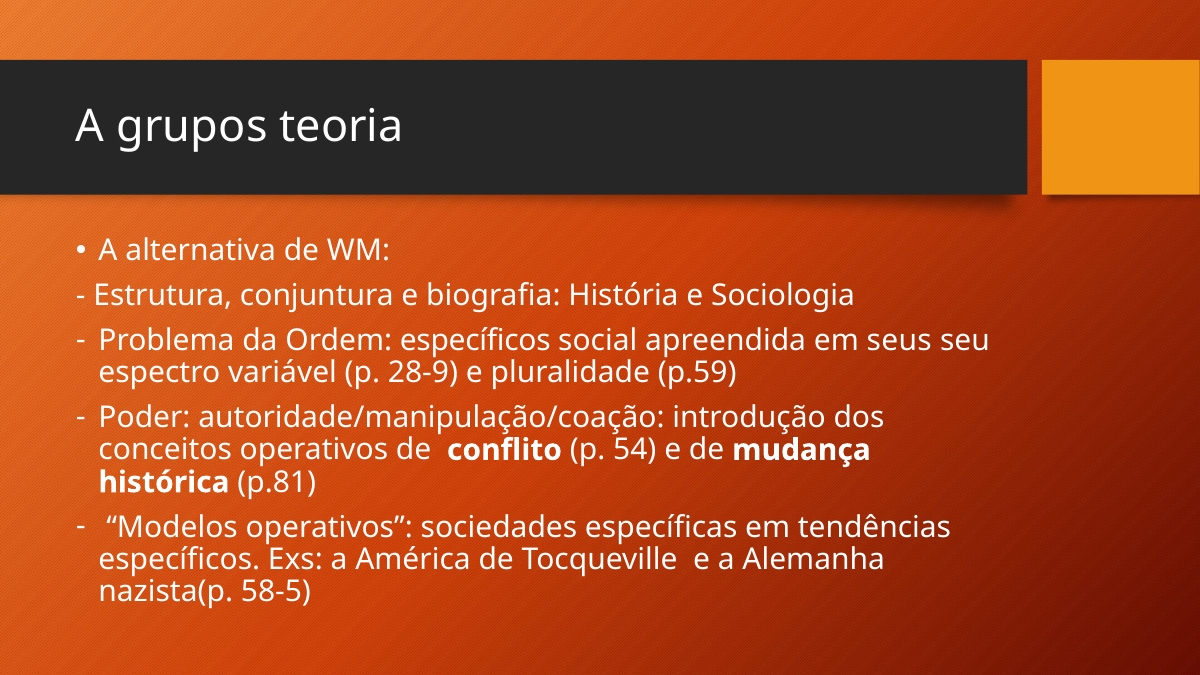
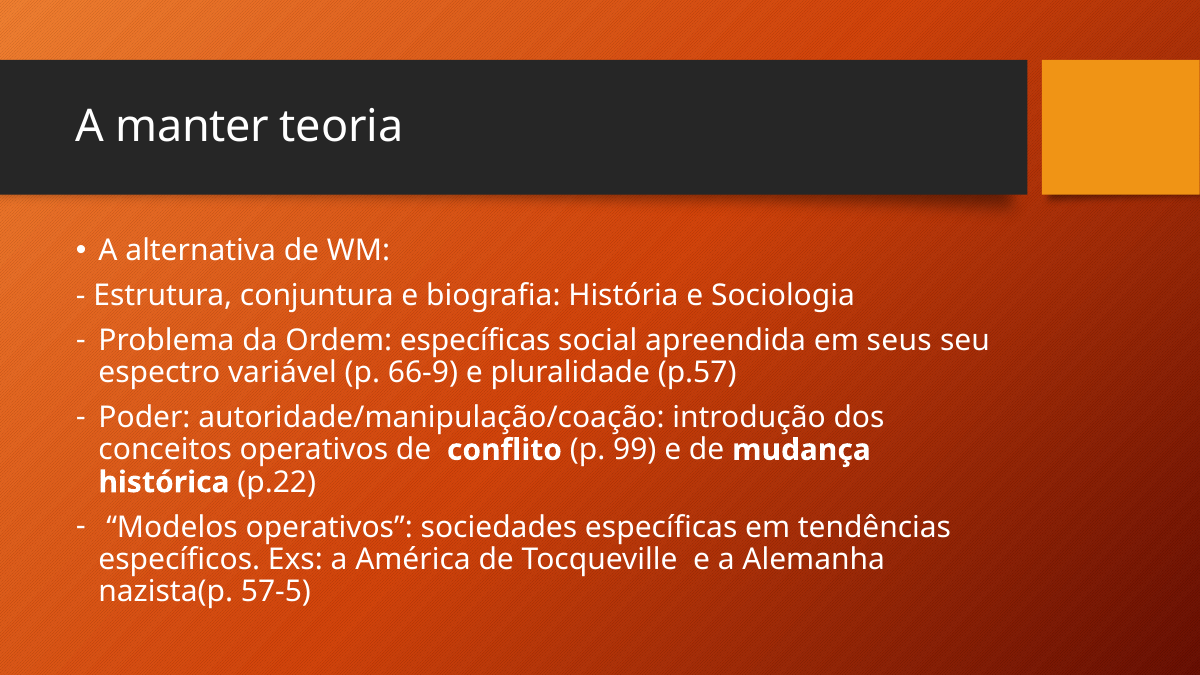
grupos: grupos -> manter
Ordem específicos: específicos -> específicas
28-9: 28-9 -> 66-9
p.59: p.59 -> p.57
54: 54 -> 99
p.81: p.81 -> p.22
58-5: 58-5 -> 57-5
